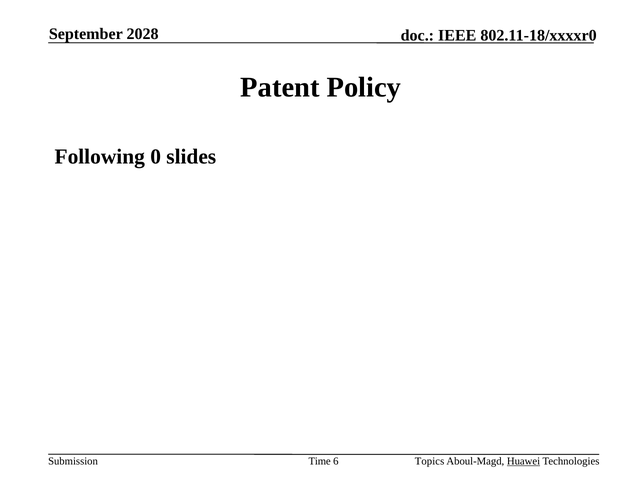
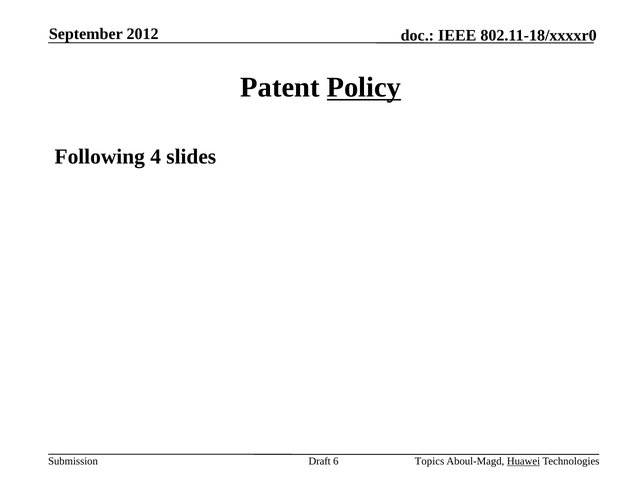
2028: 2028 -> 2012
Policy underline: none -> present
0: 0 -> 4
Time: Time -> Draft
